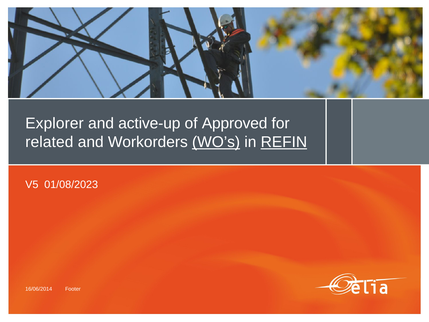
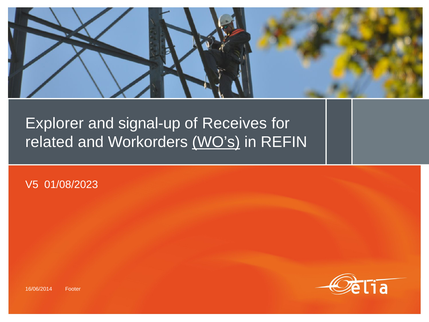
active-up: active-up -> signal-up
Approved: Approved -> Receives
REFIN underline: present -> none
